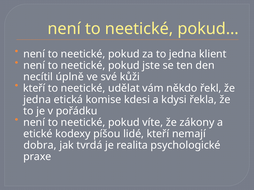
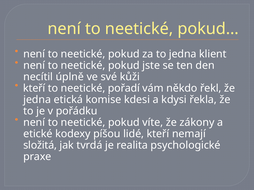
udělat: udělat -> pořadí
dobra: dobra -> složitá
